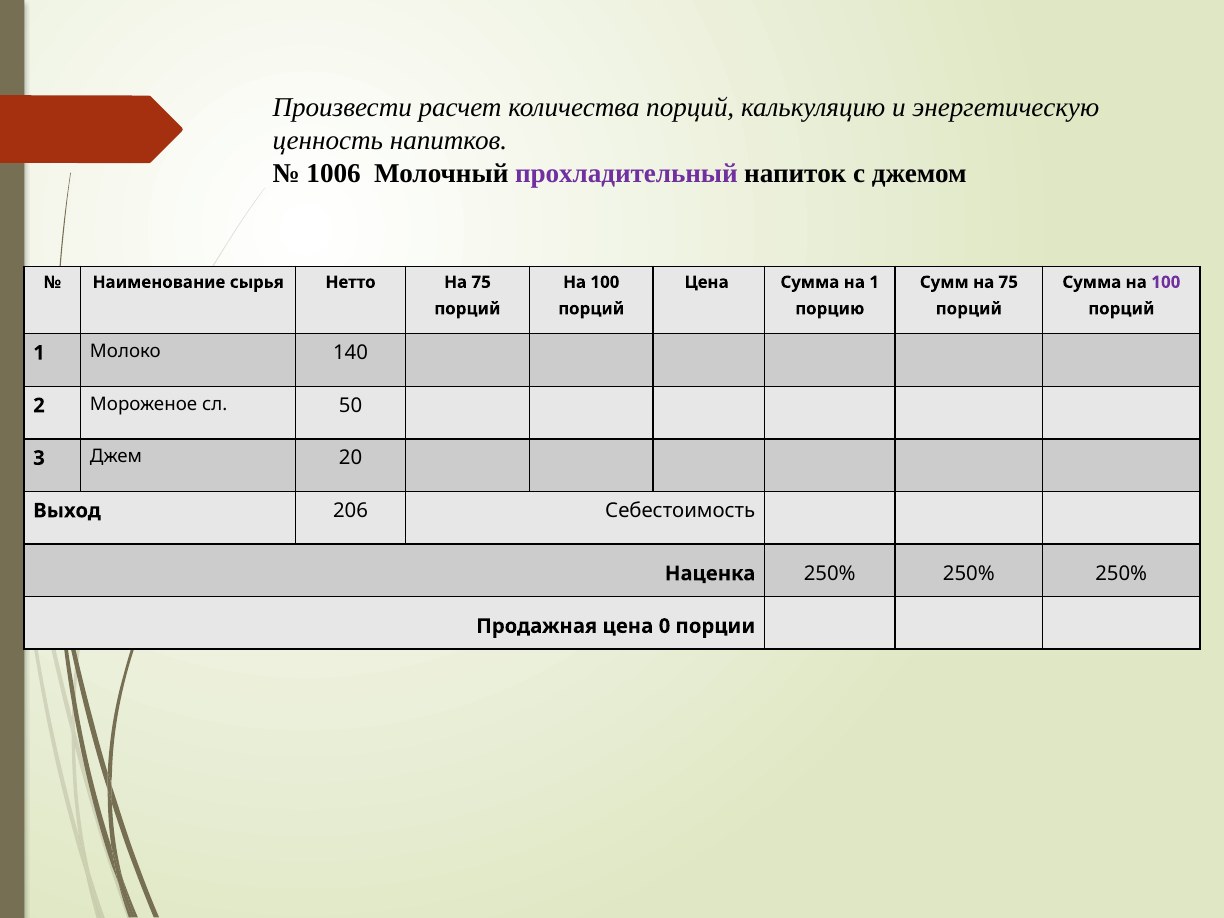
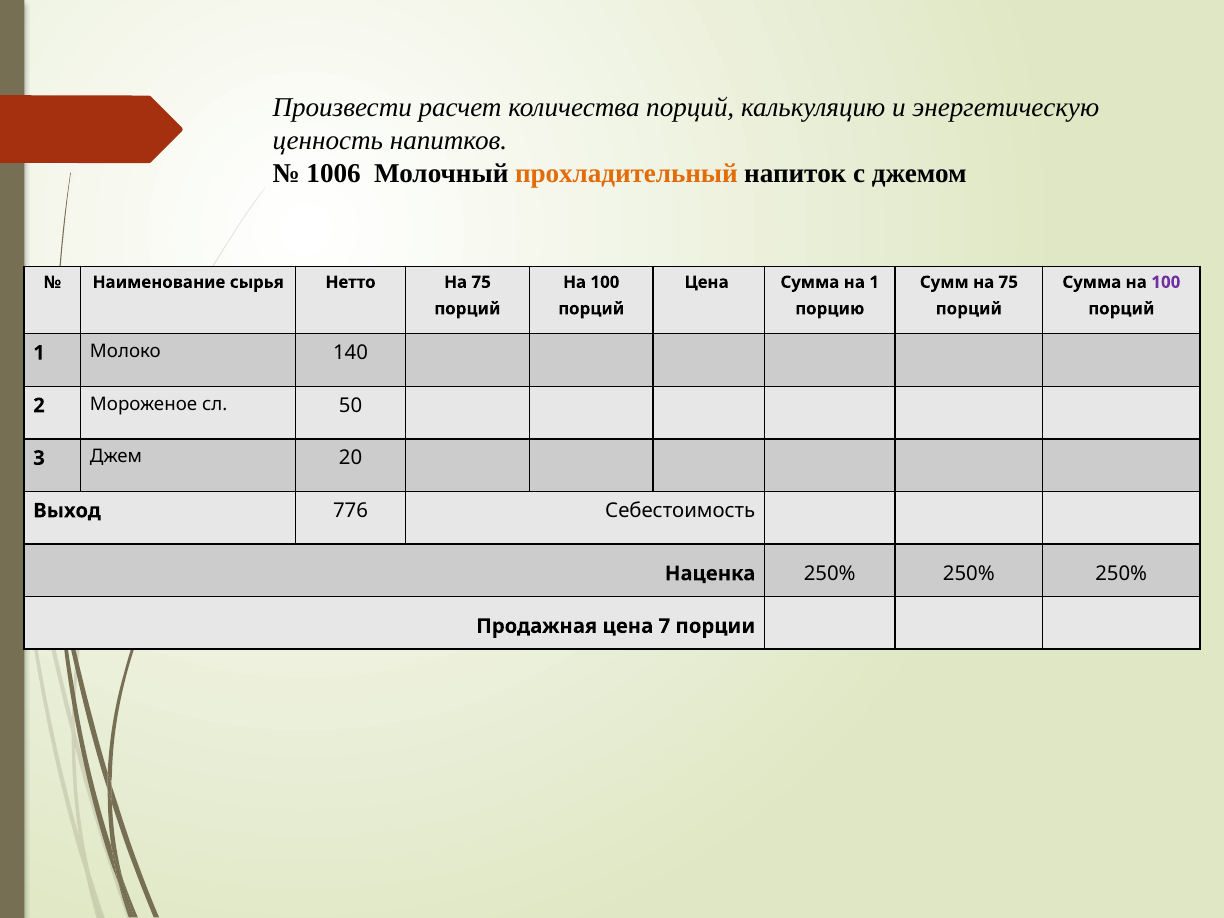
прохладительный colour: purple -> orange
206: 206 -> 776
0: 0 -> 7
